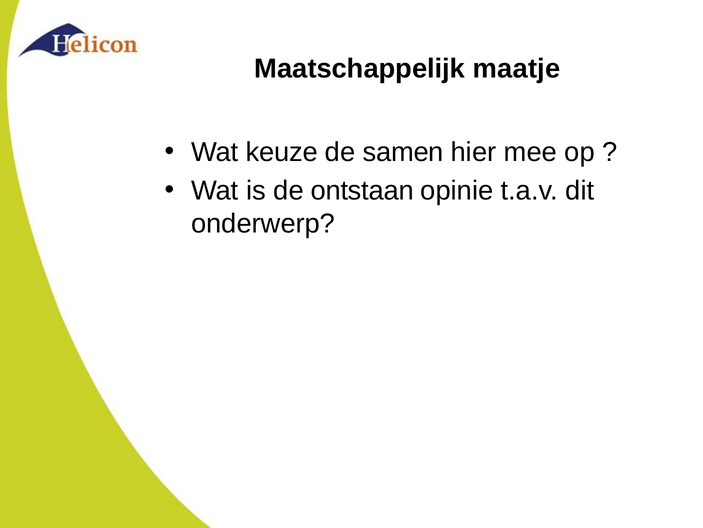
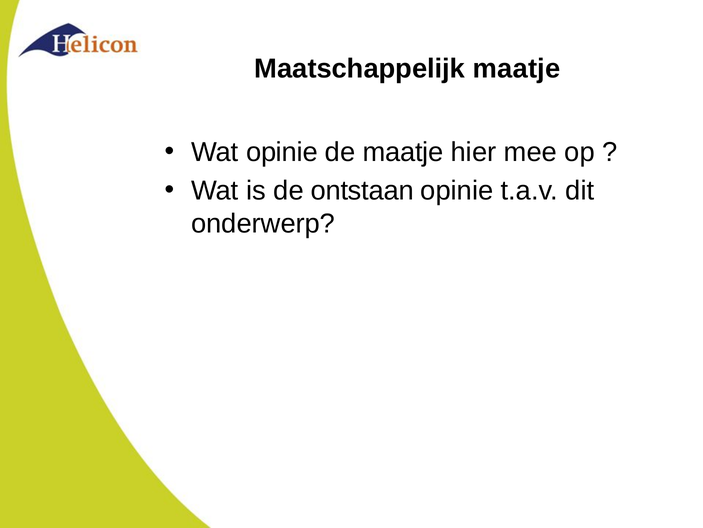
Wat keuze: keuze -> opinie
de samen: samen -> maatje
